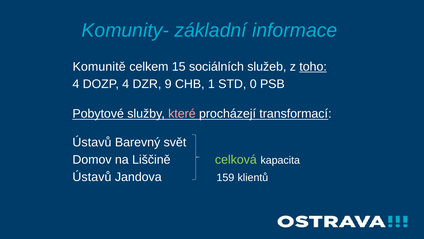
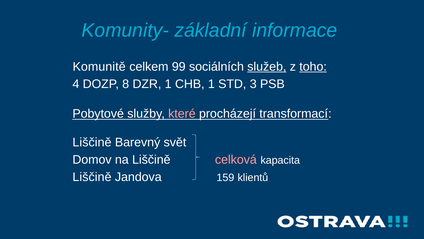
15: 15 -> 99
služeb underline: none -> present
DOZP 4: 4 -> 8
DZR 9: 9 -> 1
0: 0 -> 3
Ústavů at (92, 142): Ústavů -> Liščině
celková colour: light green -> pink
Ústavů at (92, 177): Ústavů -> Liščině
